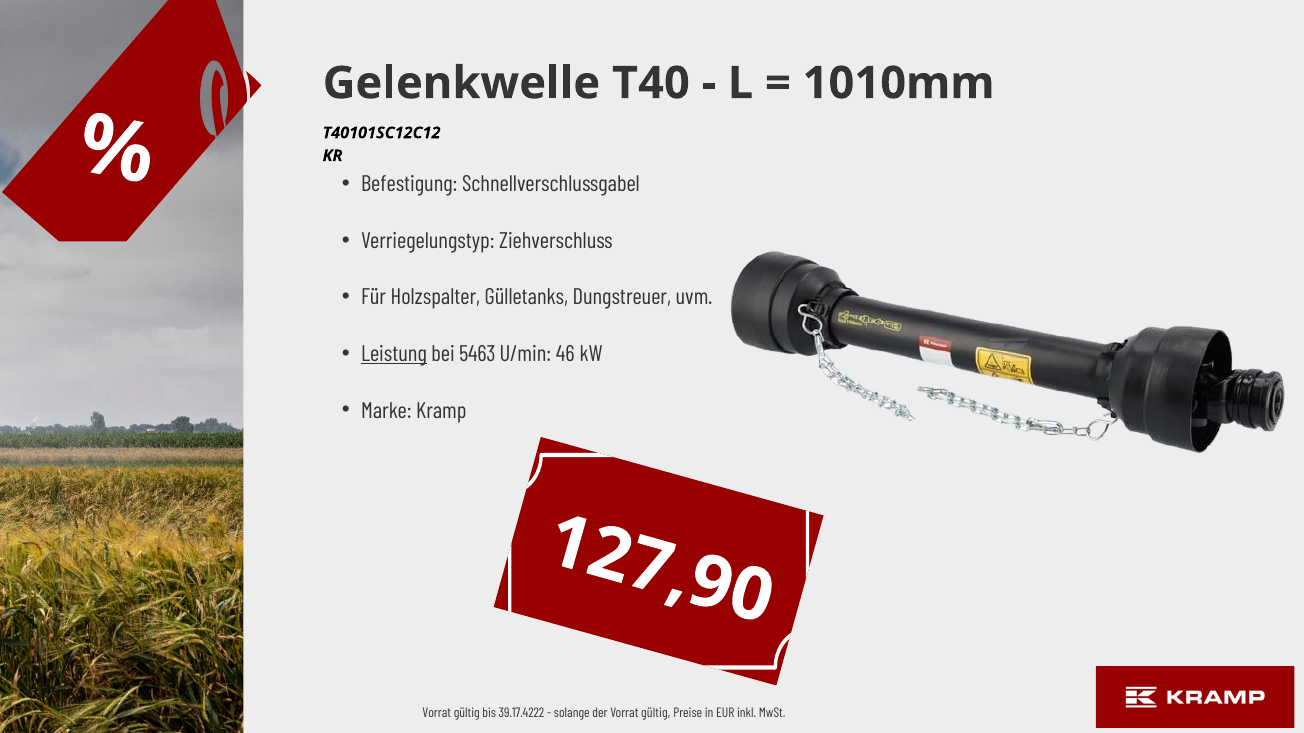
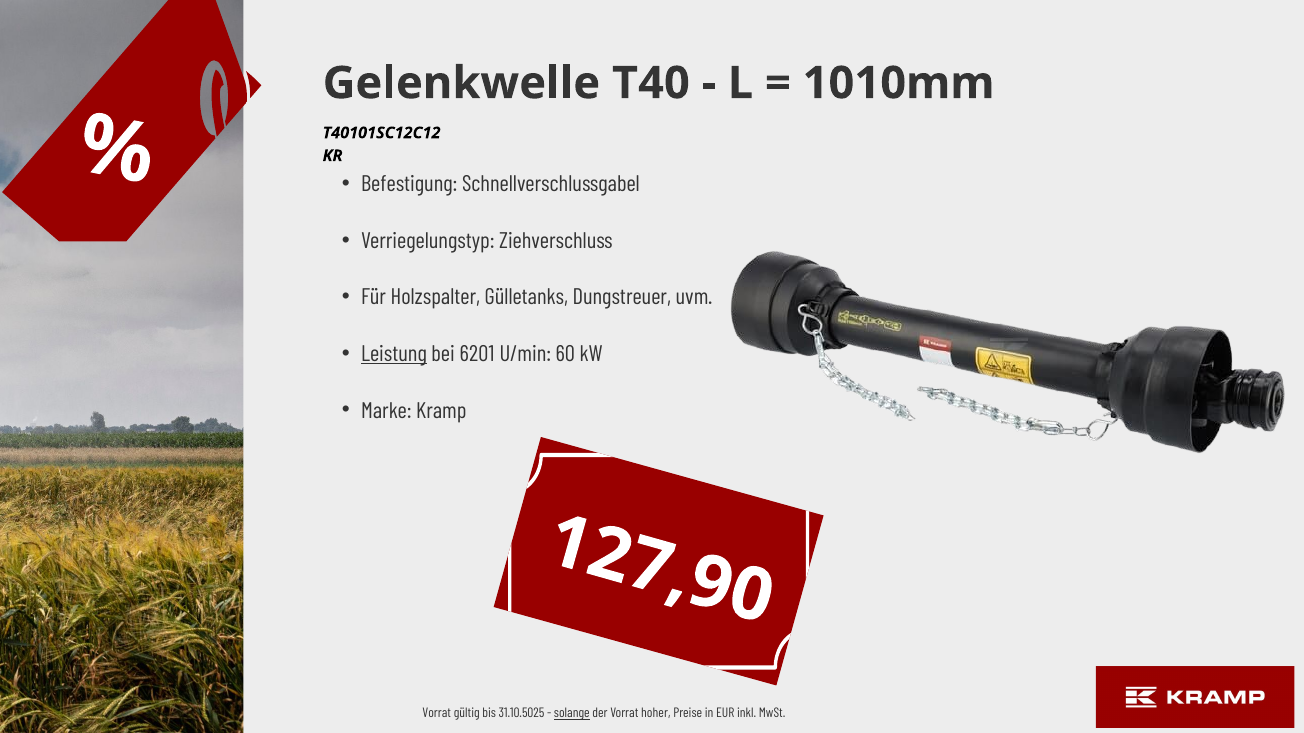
5463: 5463 -> 6201
46: 46 -> 60
39.17.4222: 39.17.4222 -> 31.10.5025
solange underline: none -> present
der Vorrat gültig: gültig -> hoher
